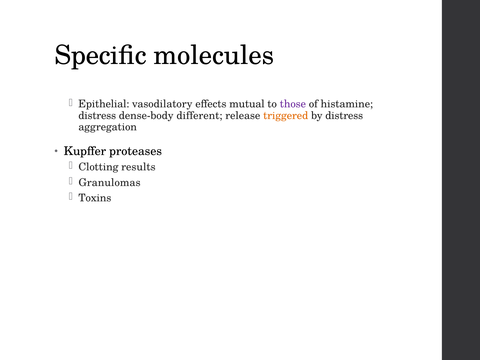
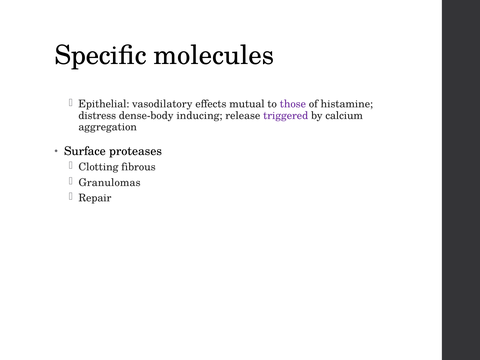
different: different -> inducing
triggered colour: orange -> purple
by distress: distress -> calcium
Kupffer: Kupffer -> Surface
results: results -> fibrous
Toxins: Toxins -> Repair
